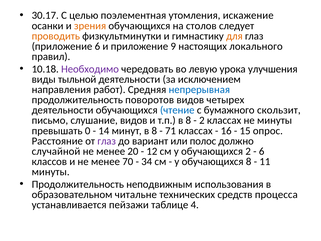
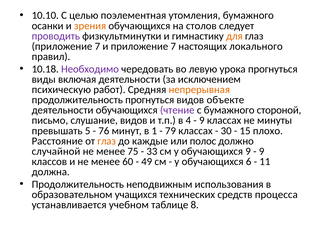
30.17: 30.17 -> 10.10
утомления искажение: искажение -> бумажного
проводить colour: orange -> purple
6 at (97, 46): 6 -> 7
и приложение 9: 9 -> 7
урока улучшения: улучшения -> прогнуться
тыльной: тыльной -> включая
направления: направления -> психическую
непрерывная colour: blue -> orange
продолжительность поворотов: поворотов -> прогнуться
четырех: четырех -> объекте
чтение colour: blue -> purple
скользит: скользит -> стороной
т.п в 8: 8 -> 4
2 at (202, 120): 2 -> 9
0: 0 -> 5
14: 14 -> 76
минут в 8: 8 -> 1
71: 71 -> 79
16: 16 -> 30
опрос: опрос -> плохо
глаз at (107, 141) colour: purple -> orange
вариант: вариант -> каждые
20: 20 -> 75
12: 12 -> 33
обучающихся 2: 2 -> 9
6 at (262, 151): 6 -> 9
70: 70 -> 60
34: 34 -> 49
обучающихся 8: 8 -> 6
минуты at (51, 172): минуты -> должна
читальне: читальне -> учащихся
пейзажи: пейзажи -> учебном
4: 4 -> 8
